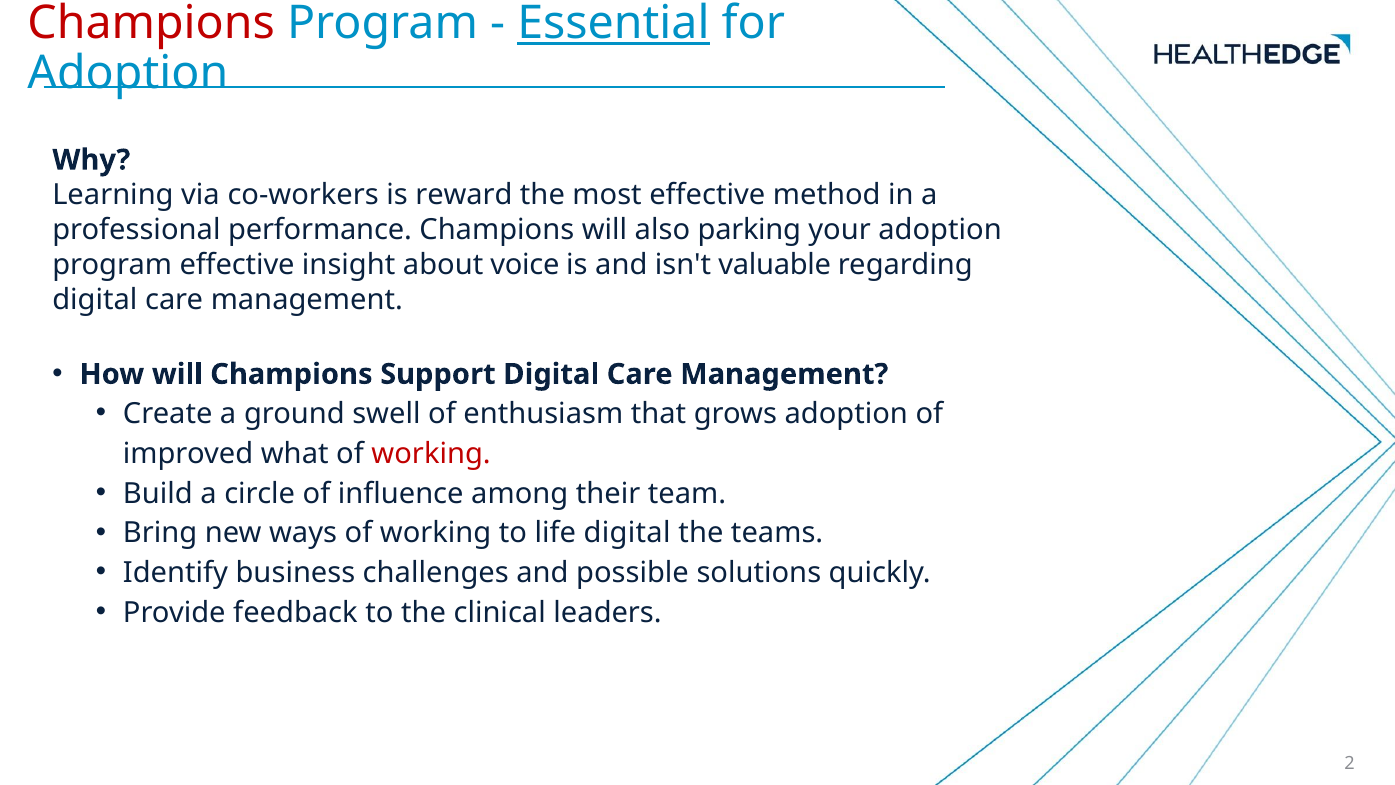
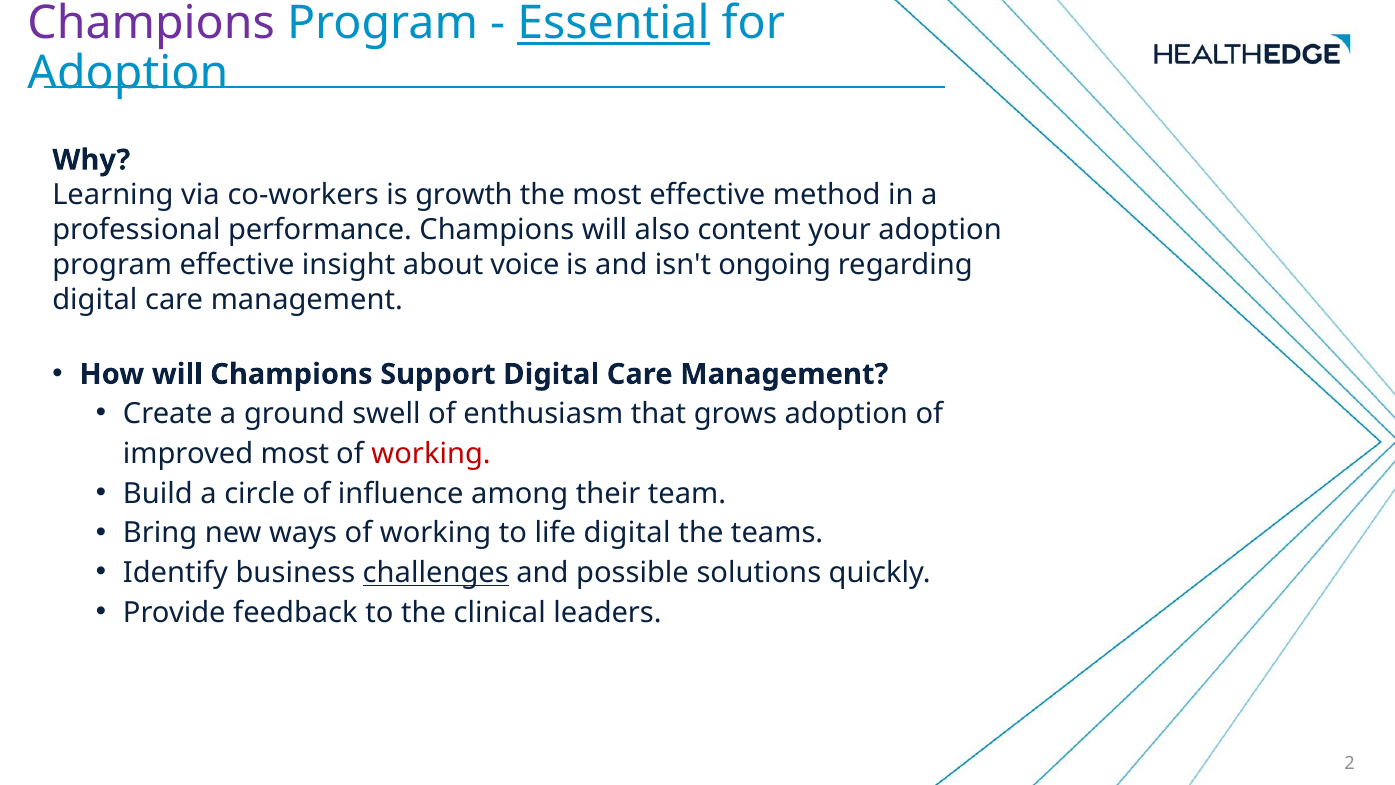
Champions at (151, 23) colour: red -> purple
reward: reward -> growth
parking: parking -> content
valuable: valuable -> ongoing
improved what: what -> most
challenges underline: none -> present
